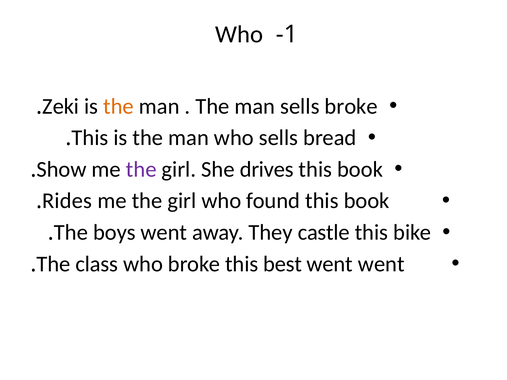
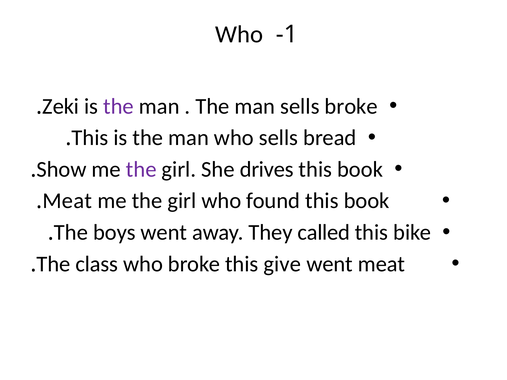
the at (119, 106) colour: orange -> purple
Rides at (67, 201): Rides -> Meat
castle: castle -> called
best: best -> give
went went: went -> meat
